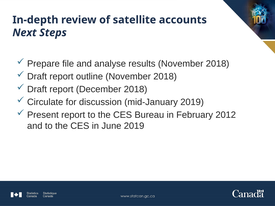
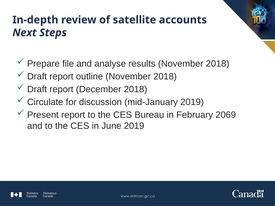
2012: 2012 -> 2069
